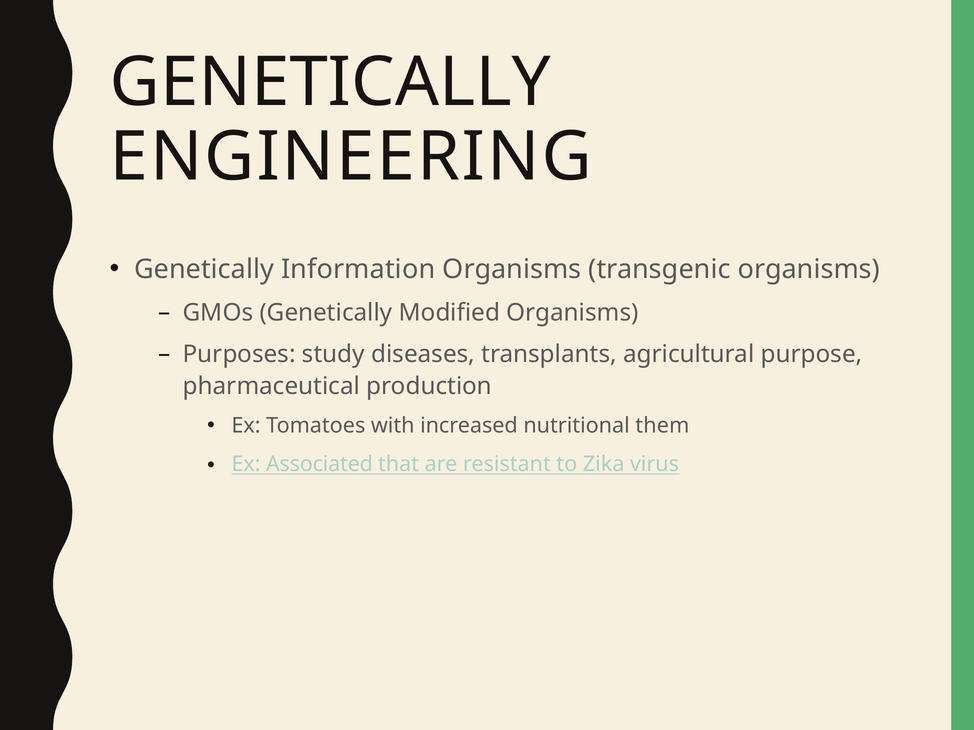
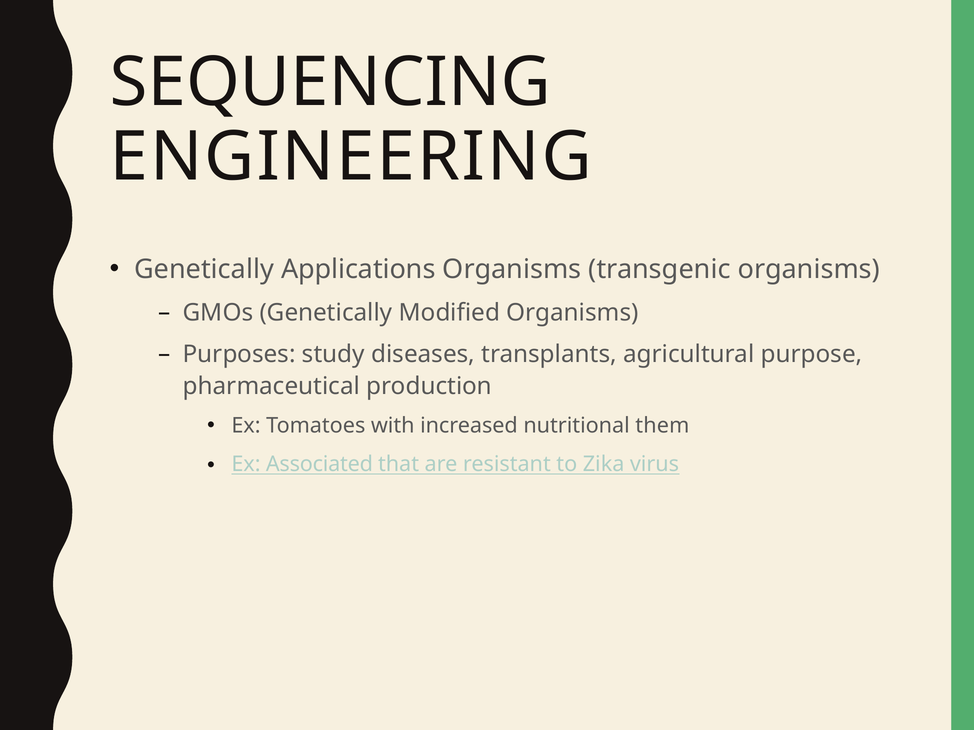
GENETICALLY at (330, 82): GENETICALLY -> SEQUENCING
Information: Information -> Applications
